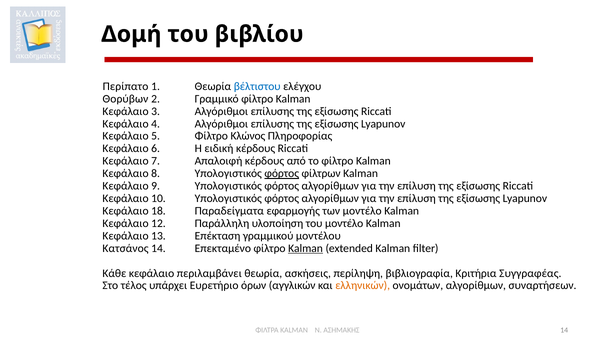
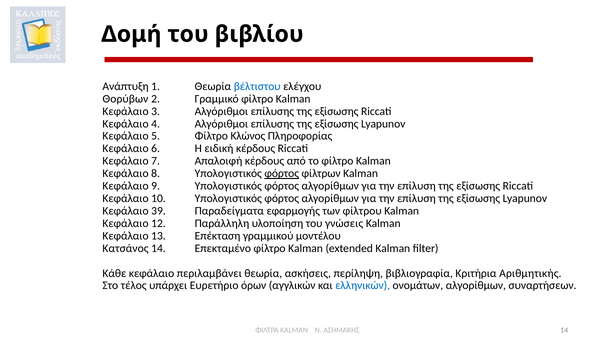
Περίπατο: Περίπατο -> Ανάπτυξη
18: 18 -> 39
των μοντέλο: μοντέλο -> φίλτρου
του μοντέλο: μοντέλο -> γνώσεις
Kalman at (306, 248) underline: present -> none
Συγγραφέας: Συγγραφέας -> Αριθμητικής
ελληνικών colour: orange -> blue
